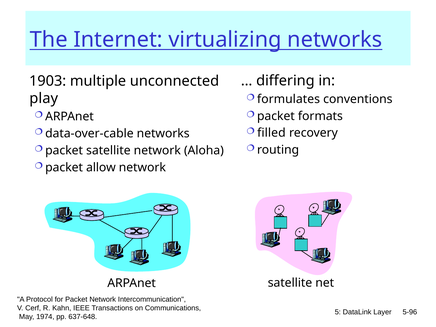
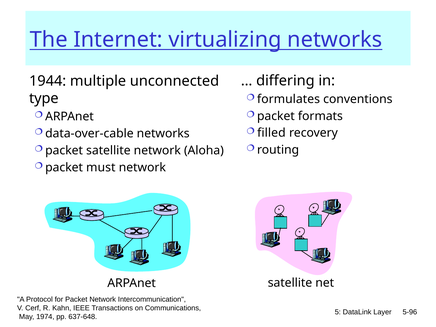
1903: 1903 -> 1944
play: play -> type
allow: allow -> must
